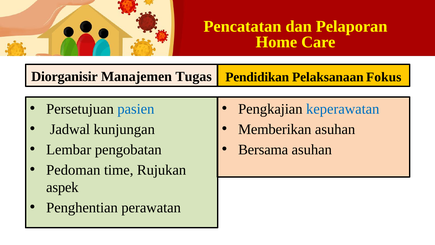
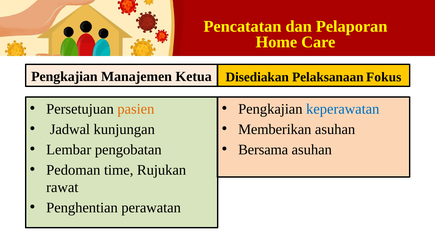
Diorganisir at (64, 77): Diorganisir -> Pengkajian
Tugas: Tugas -> Ketua
Pendidikan: Pendidikan -> Disediakan
pasien colour: blue -> orange
aspek: aspek -> rawat
